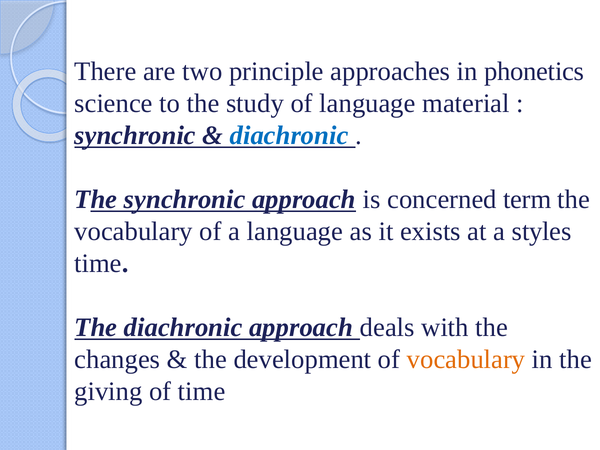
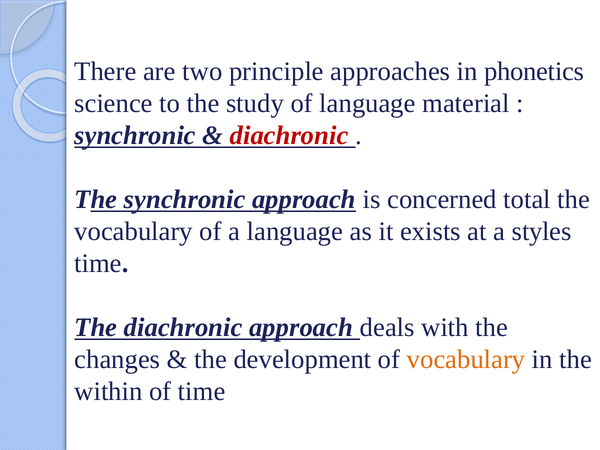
diachronic at (289, 136) colour: blue -> red
term: term -> total
giving: giving -> within
